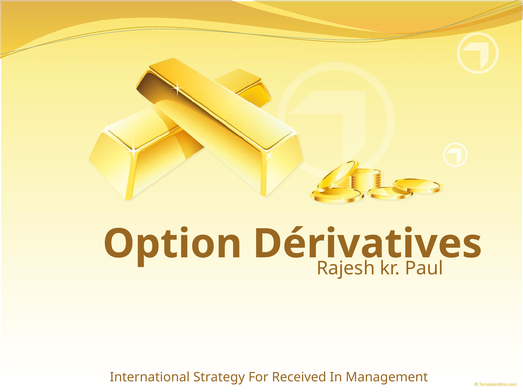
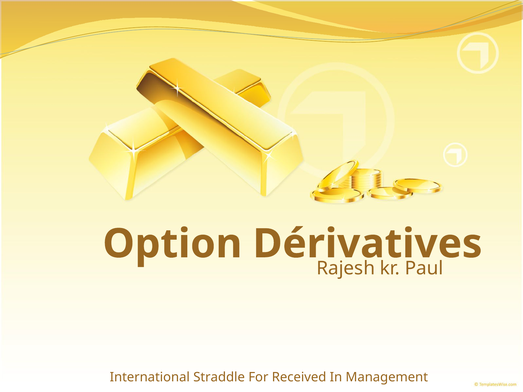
Strategy: Strategy -> Straddle
